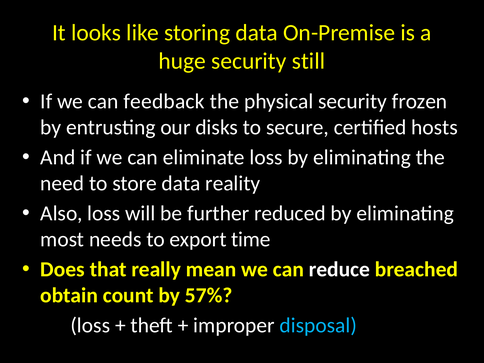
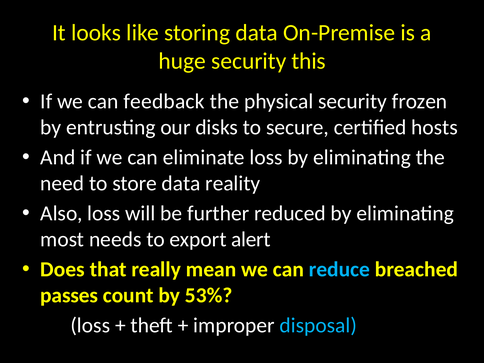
still: still -> this
time: time -> alert
reduce colour: white -> light blue
obtain: obtain -> passes
57%: 57% -> 53%
